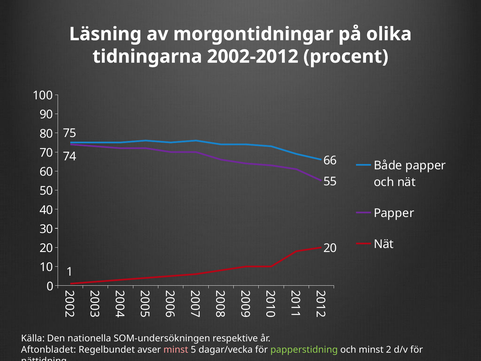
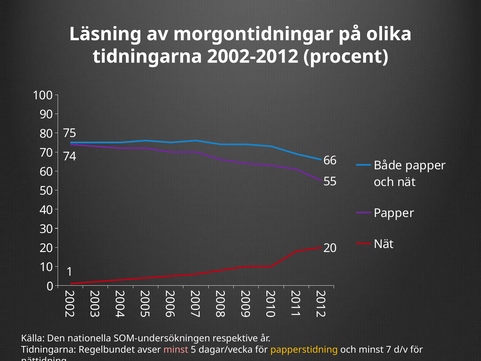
Aftonbladet at (49, 349): Aftonbladet -> Tidningarna
papperstidning colour: light green -> yellow
minst 2: 2 -> 7
